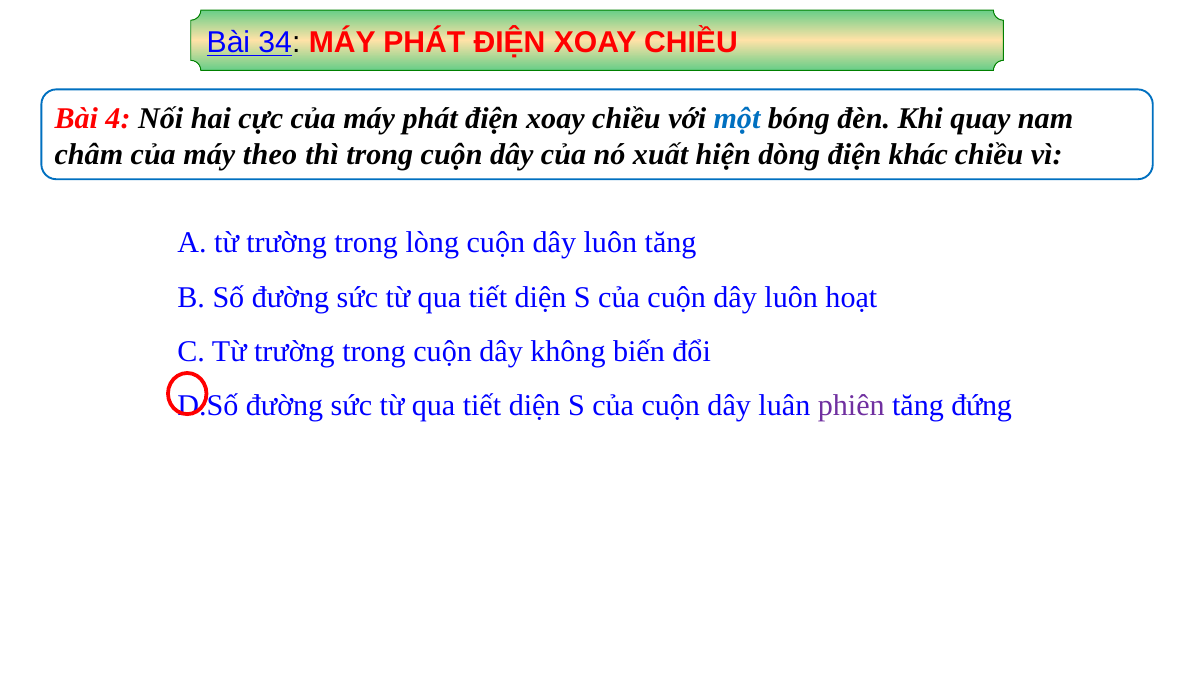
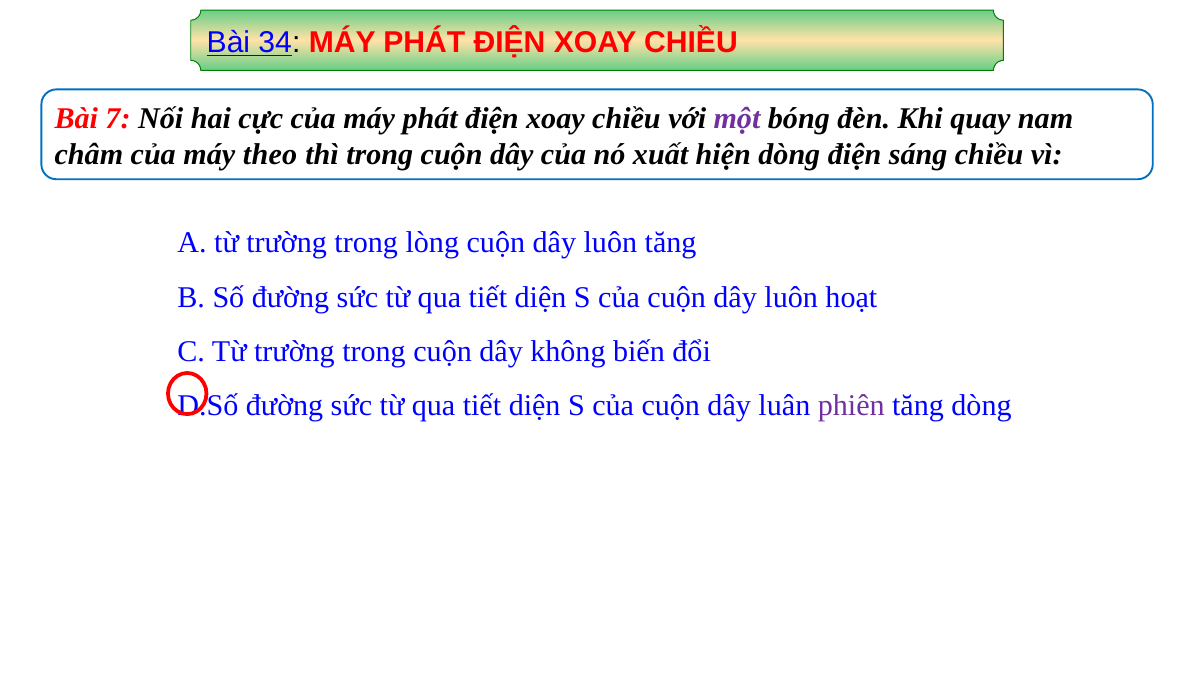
4: 4 -> 7
một colour: blue -> purple
khác: khác -> sáng
tăng đứng: đứng -> dòng
